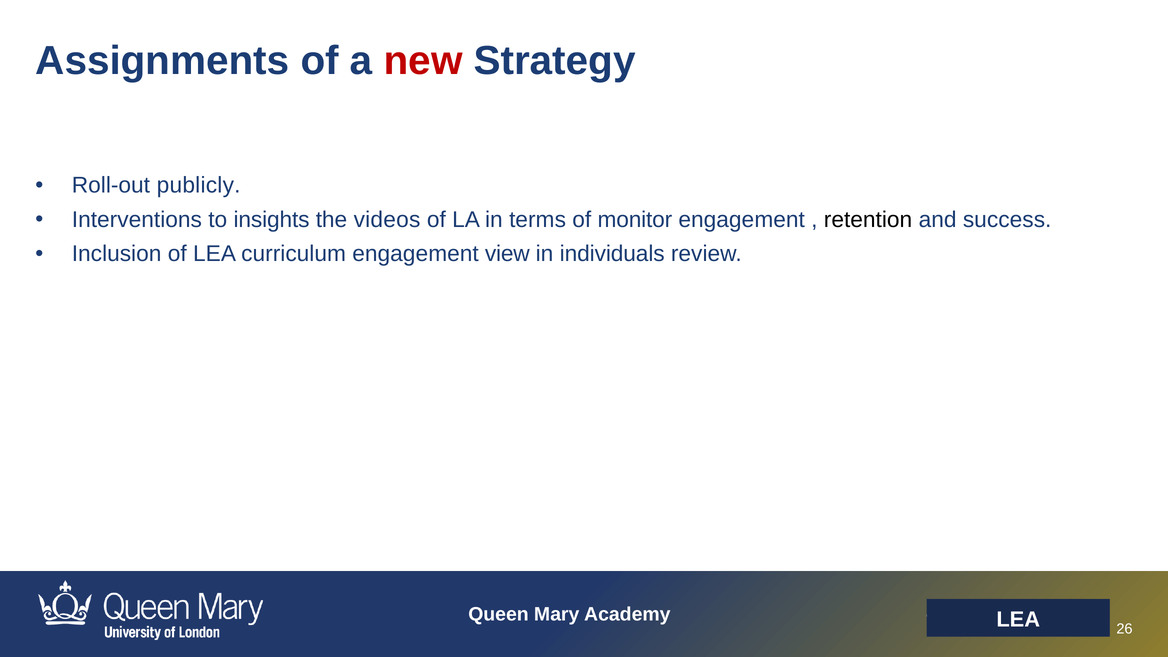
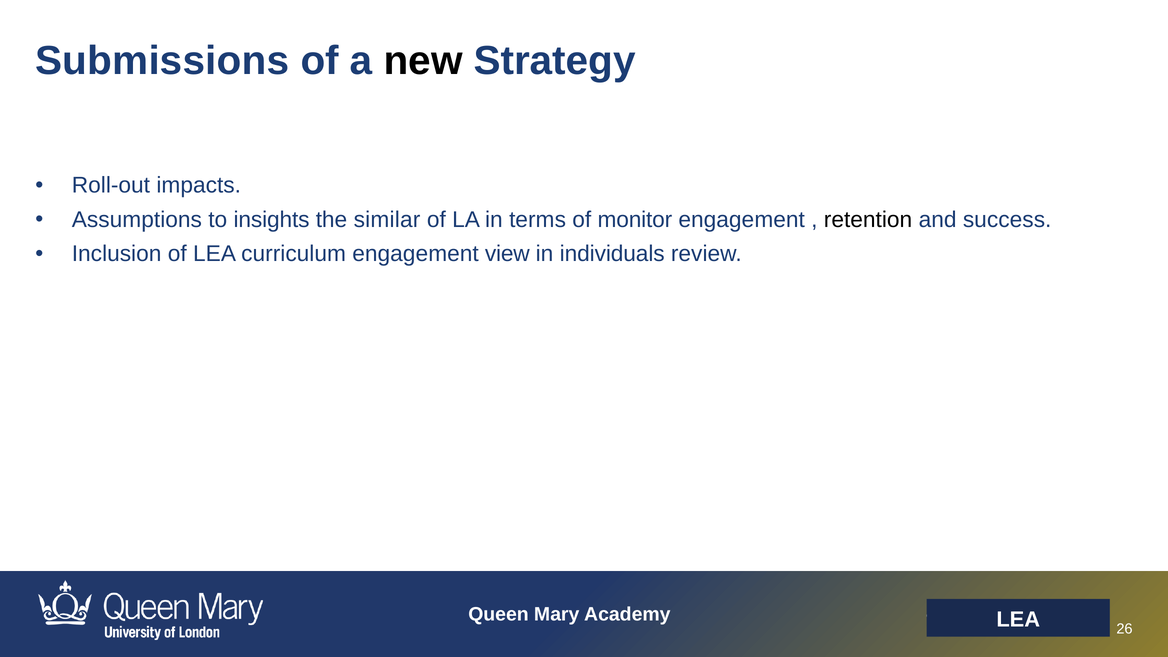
Assignments: Assignments -> Submissions
new colour: red -> black
publicly: publicly -> impacts
Interventions: Interventions -> Assumptions
videos: videos -> similar
